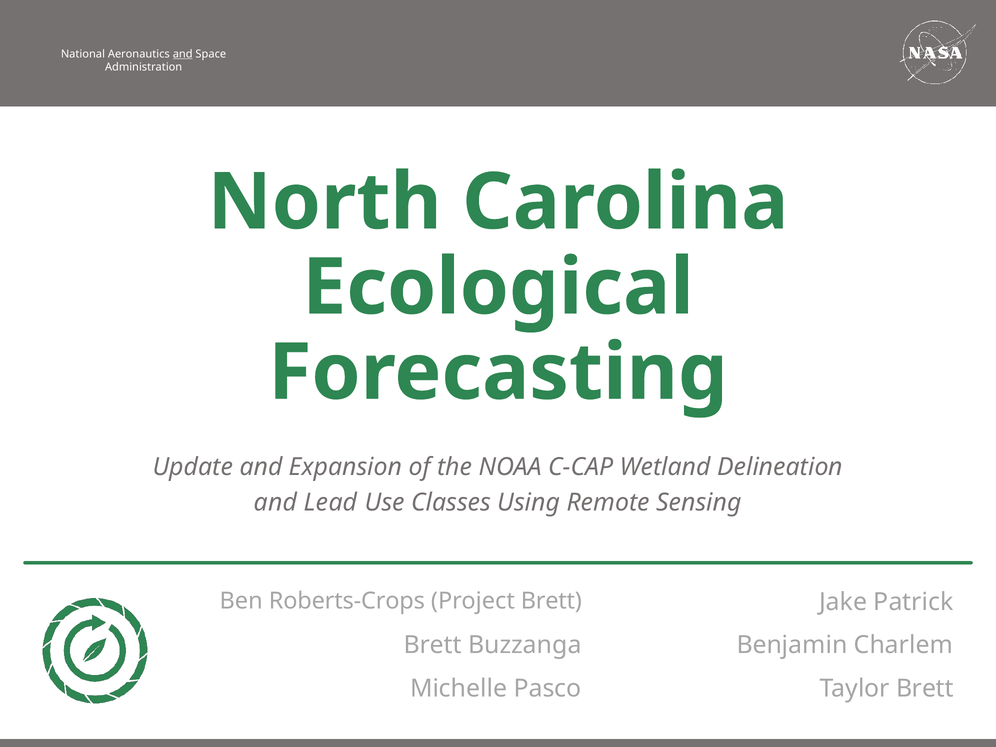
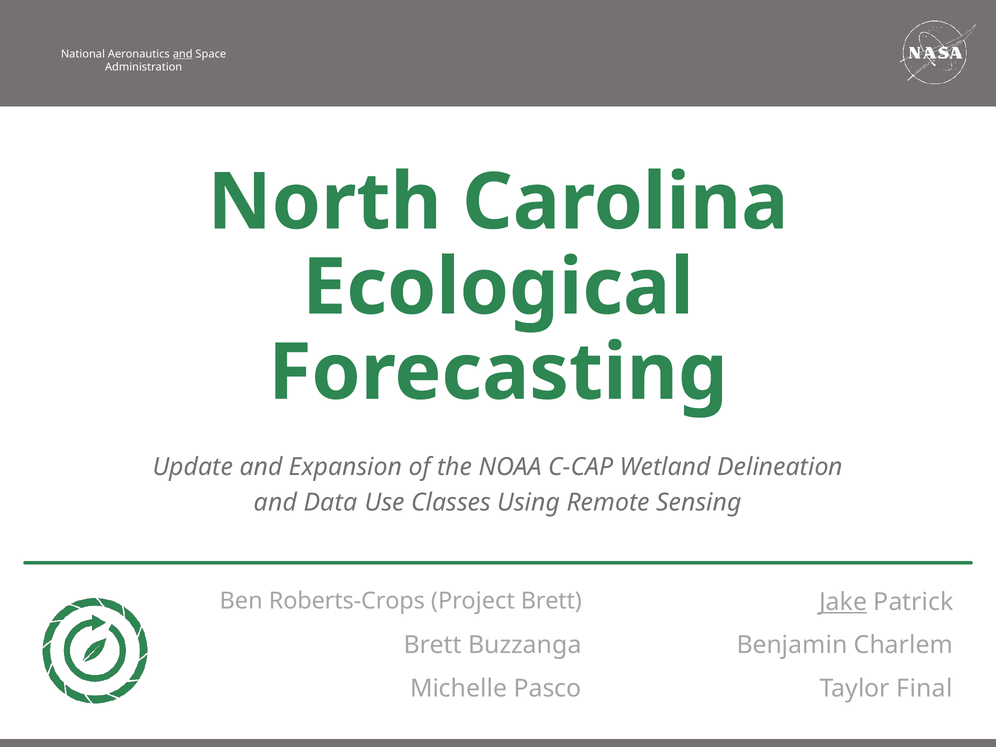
Lead: Lead -> Data
Jake underline: none -> present
Taylor Brett: Brett -> Final
